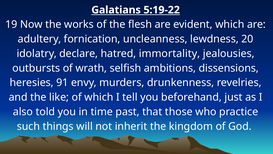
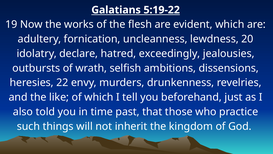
immortality: immortality -> exceedingly
91: 91 -> 22
